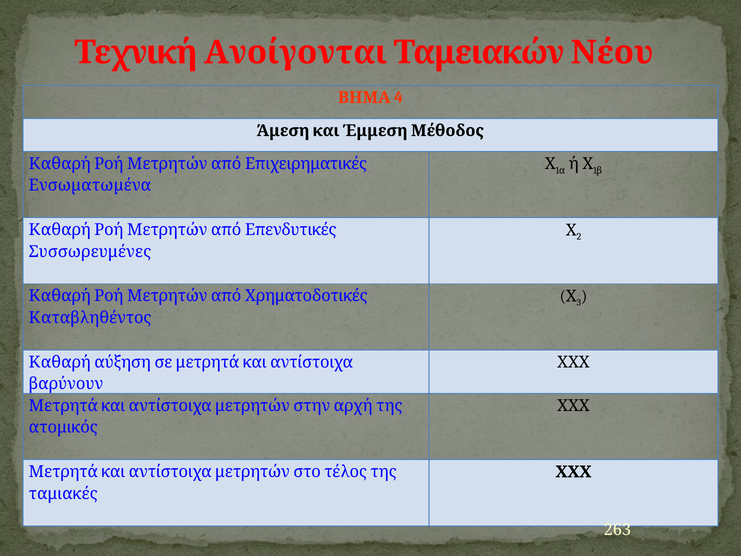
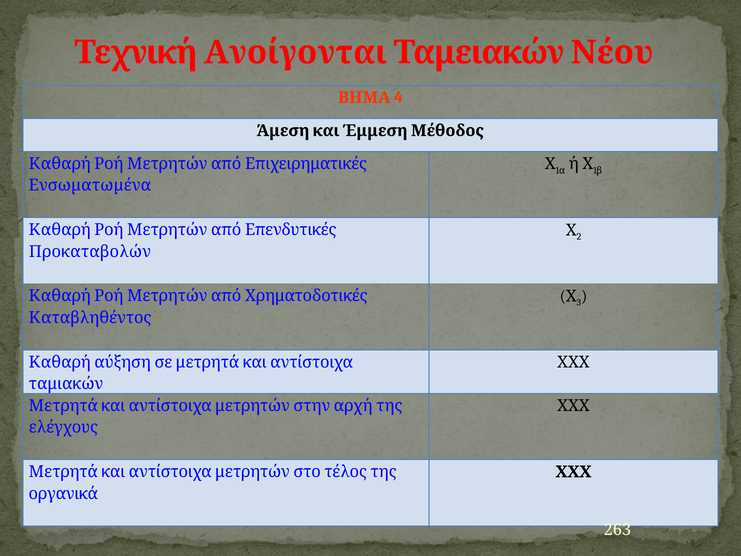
Συσσωρευμένες: Συσσωρευμένες -> Προκαταβολών
βαρύνουν: βαρύνουν -> ταμιακών
ατομικός: ατομικός -> ελέγχους
ταμιακές: ταμιακές -> οργανικά
